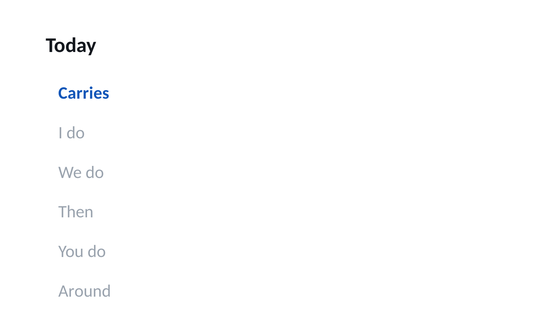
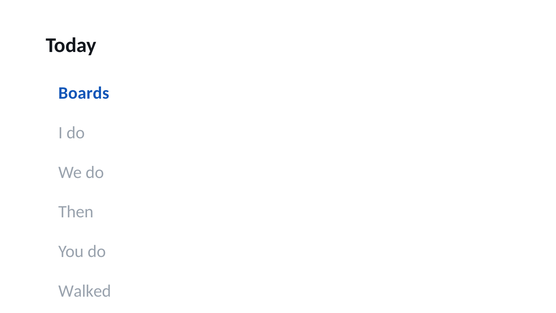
Carries: Carries -> Boards
Around: Around -> Walked
